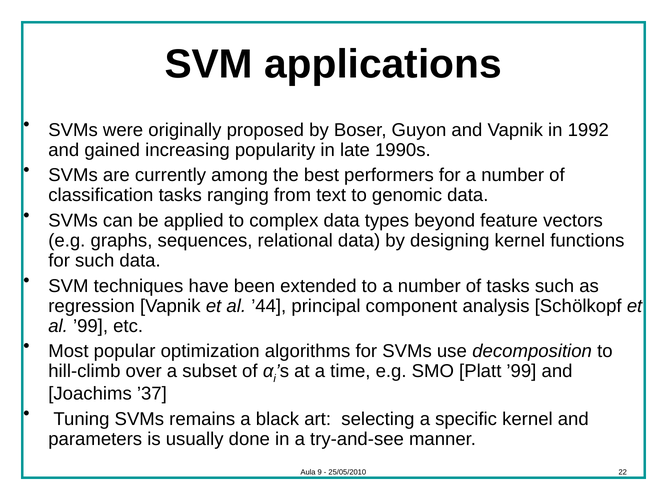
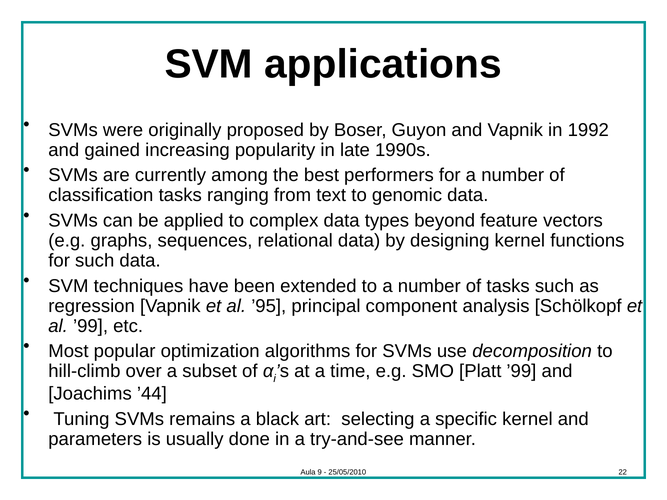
’44: ’44 -> ’95
’37: ’37 -> ’44
